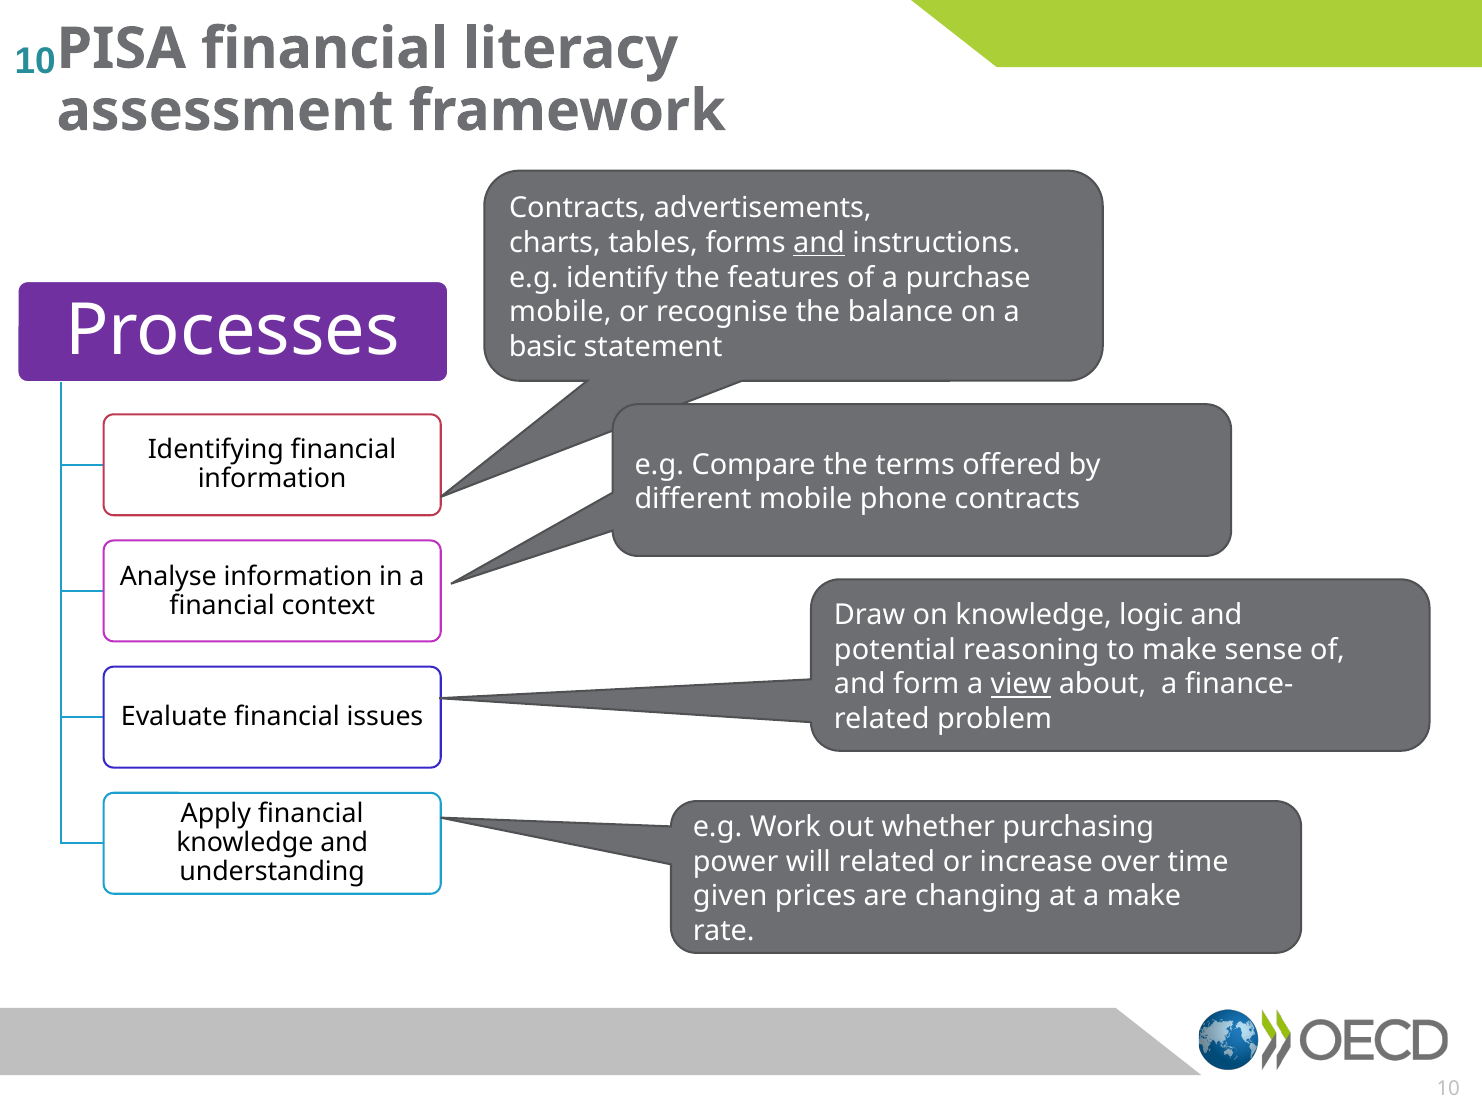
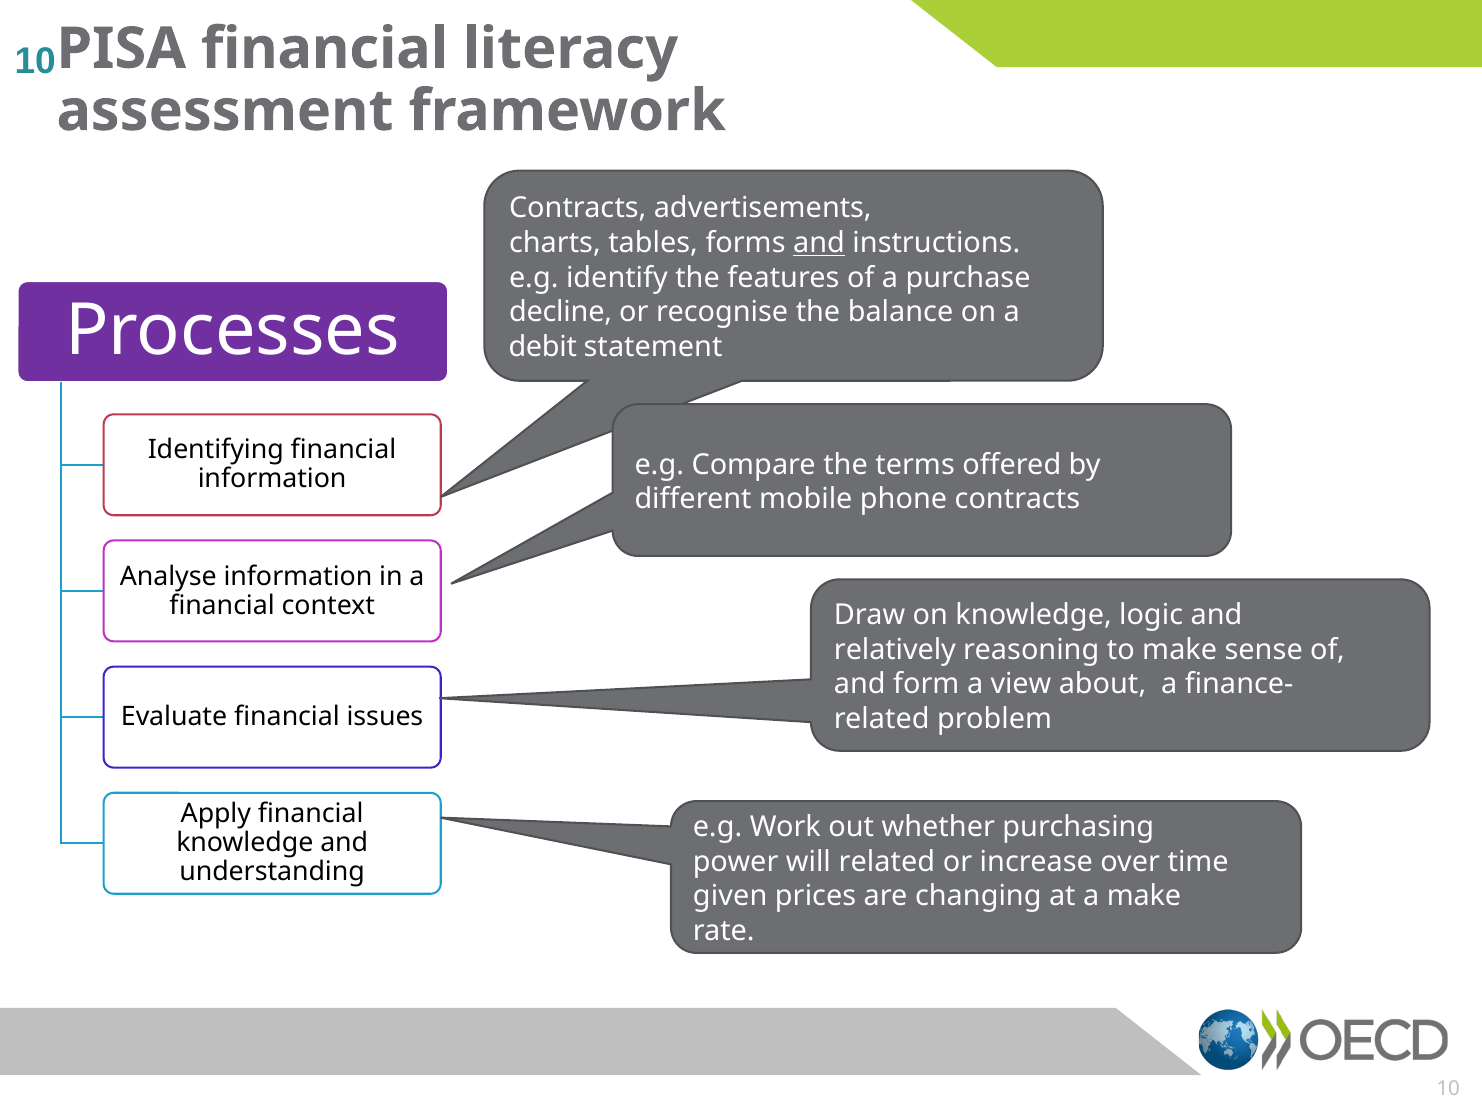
mobile at (560, 312): mobile -> decline
basic: basic -> debit
potential: potential -> relatively
view underline: present -> none
